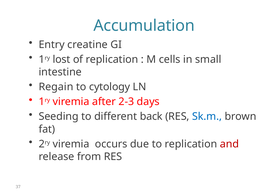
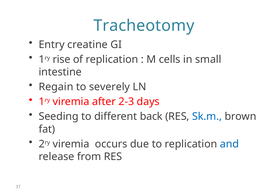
Accumulation: Accumulation -> Tracheotomy
lost: lost -> rise
cytology: cytology -> severely
and colour: red -> blue
